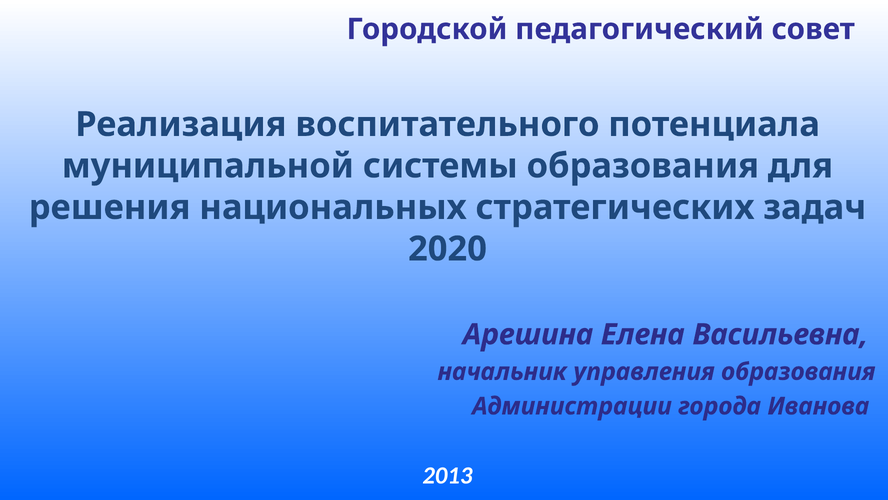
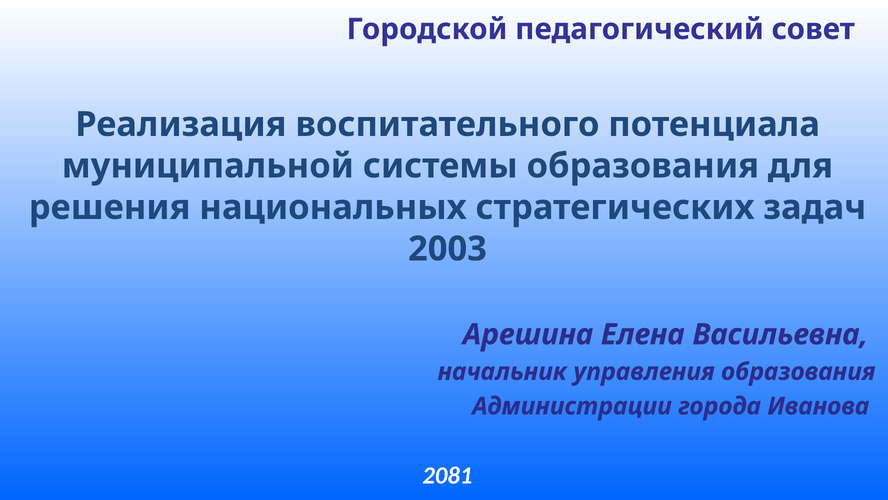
2020: 2020 -> 2003
2013: 2013 -> 2081
